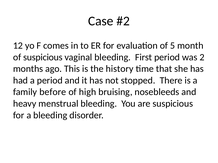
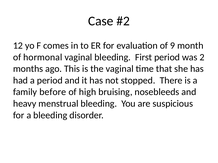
5: 5 -> 9
of suspicious: suspicious -> hormonal
the history: history -> vaginal
